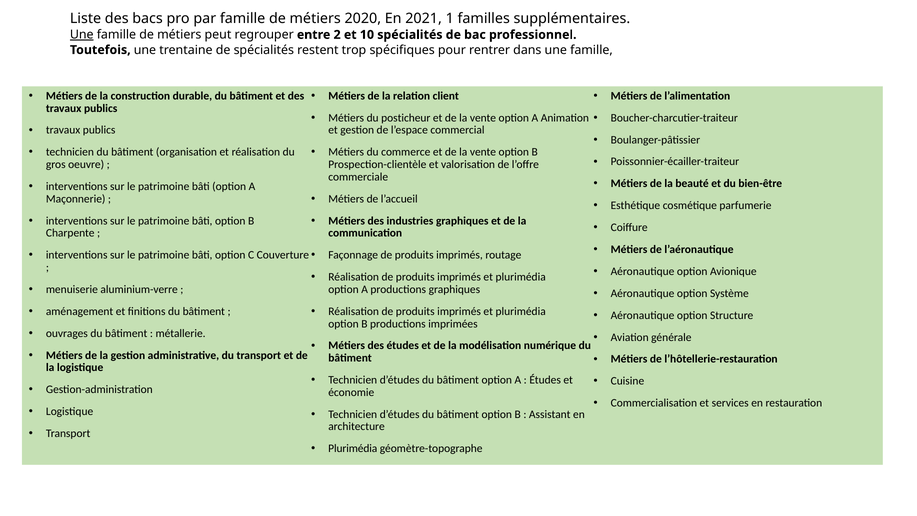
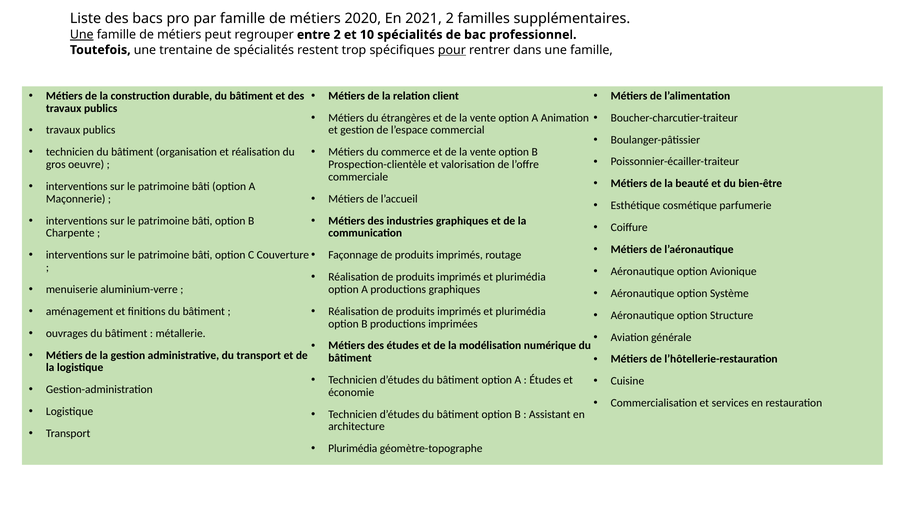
2021 1: 1 -> 2
pour underline: none -> present
posticheur: posticheur -> étrangères
